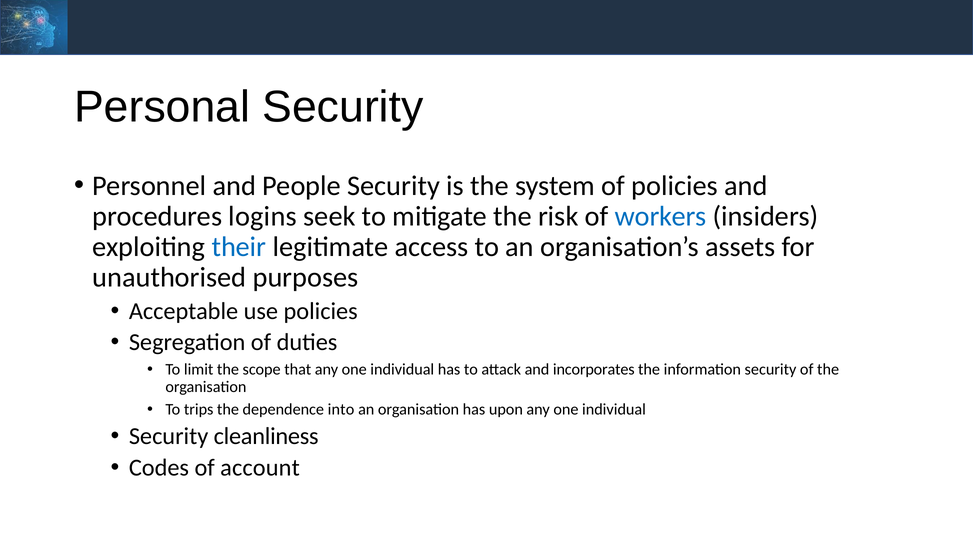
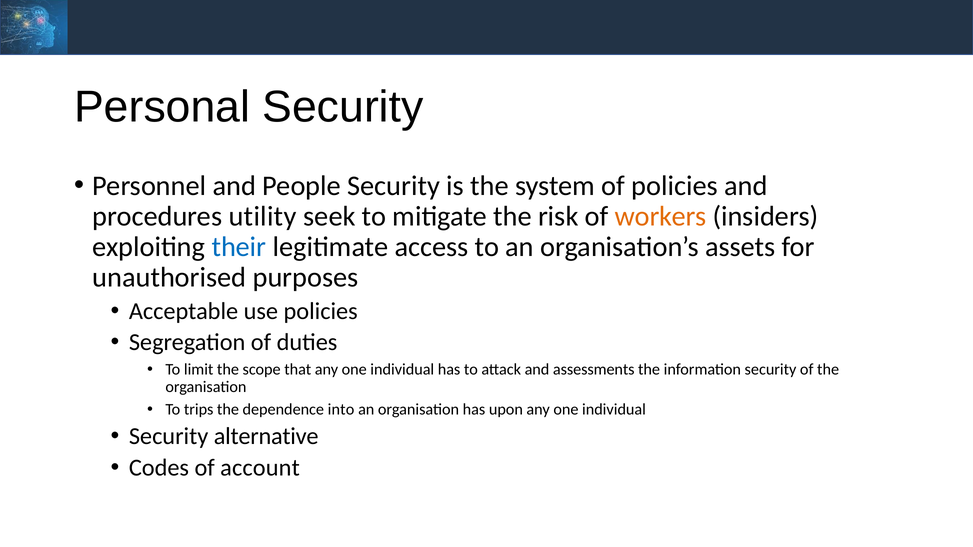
logins: logins -> utility
workers colour: blue -> orange
incorporates: incorporates -> assessments
cleanliness: cleanliness -> alternative
